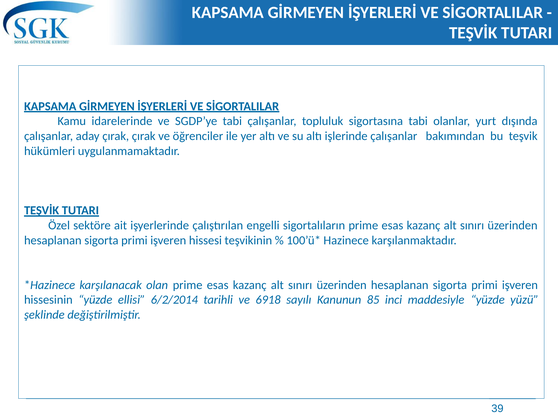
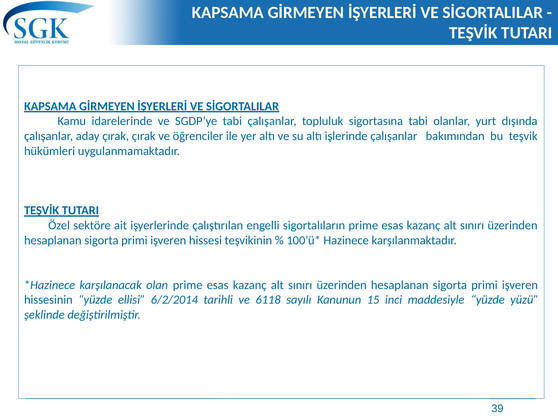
6918: 6918 -> 6118
85: 85 -> 15
